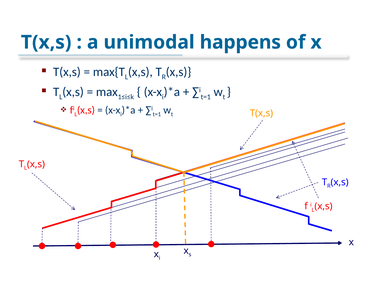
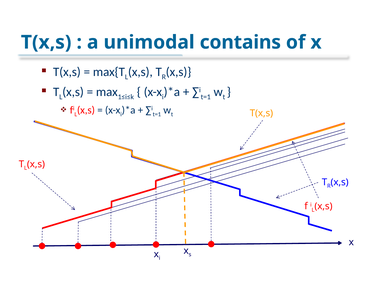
happens: happens -> contains
